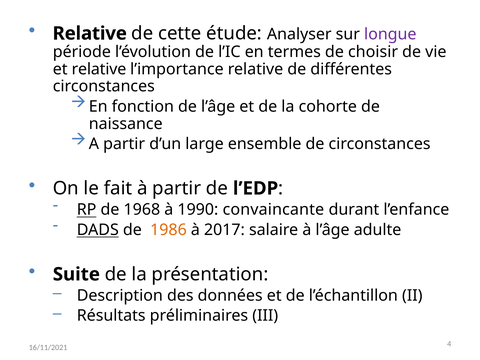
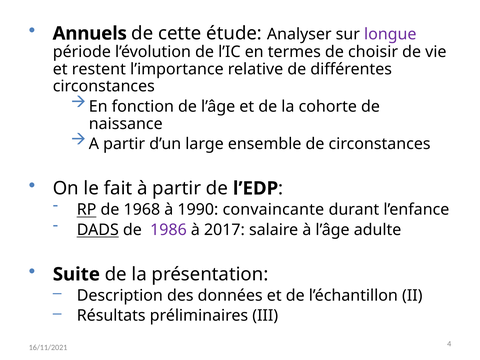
Relative at (90, 33): Relative -> Annuels
et relative: relative -> restent
1986 colour: orange -> purple
